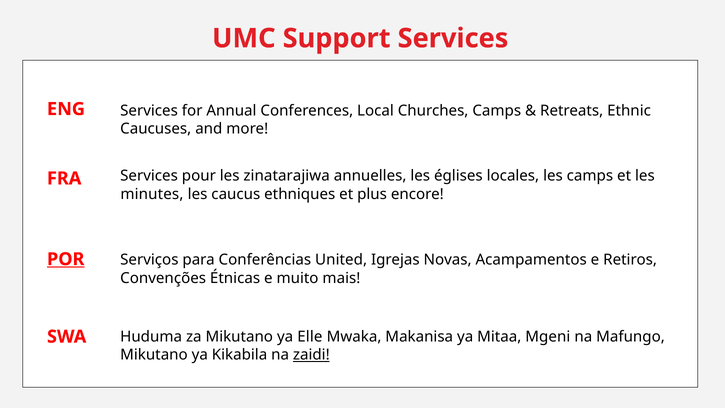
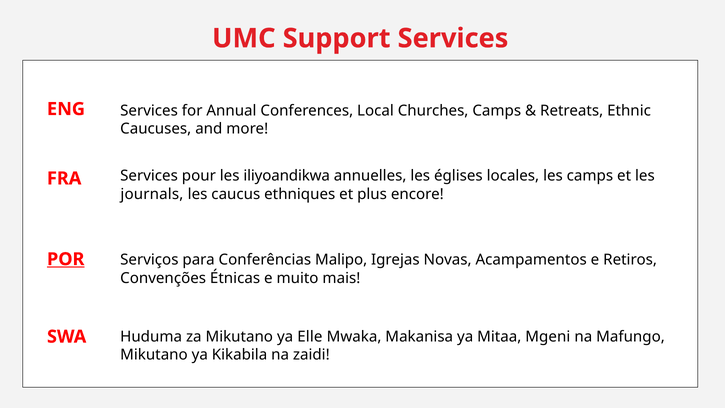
zinatarajiwa: zinatarajiwa -> iliyoandikwa
minutes: minutes -> journals
United: United -> Malipo
zaidi underline: present -> none
